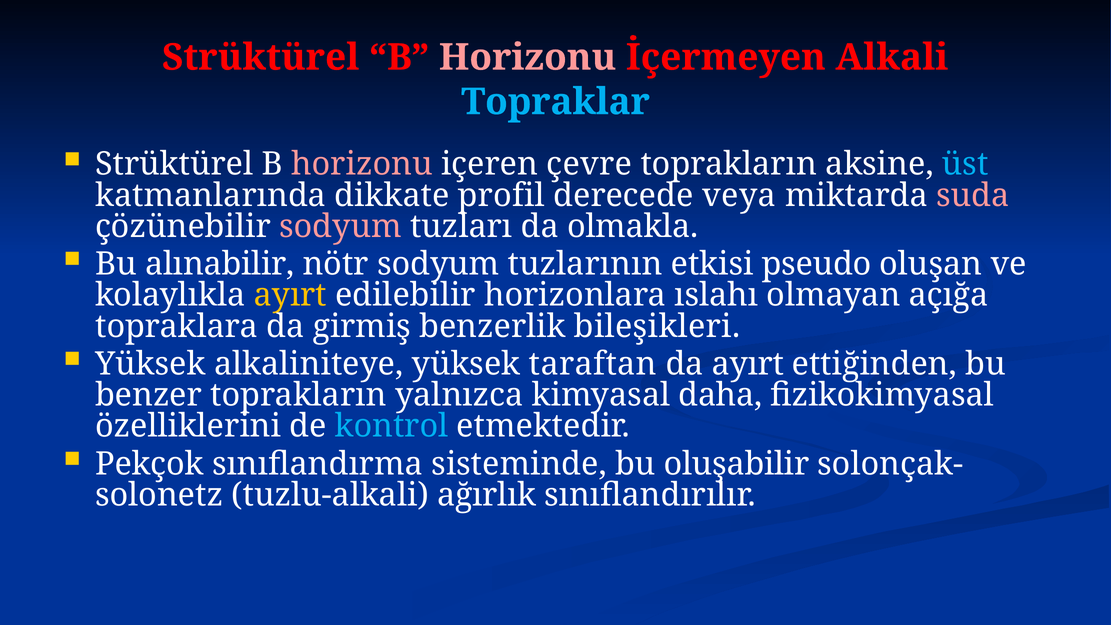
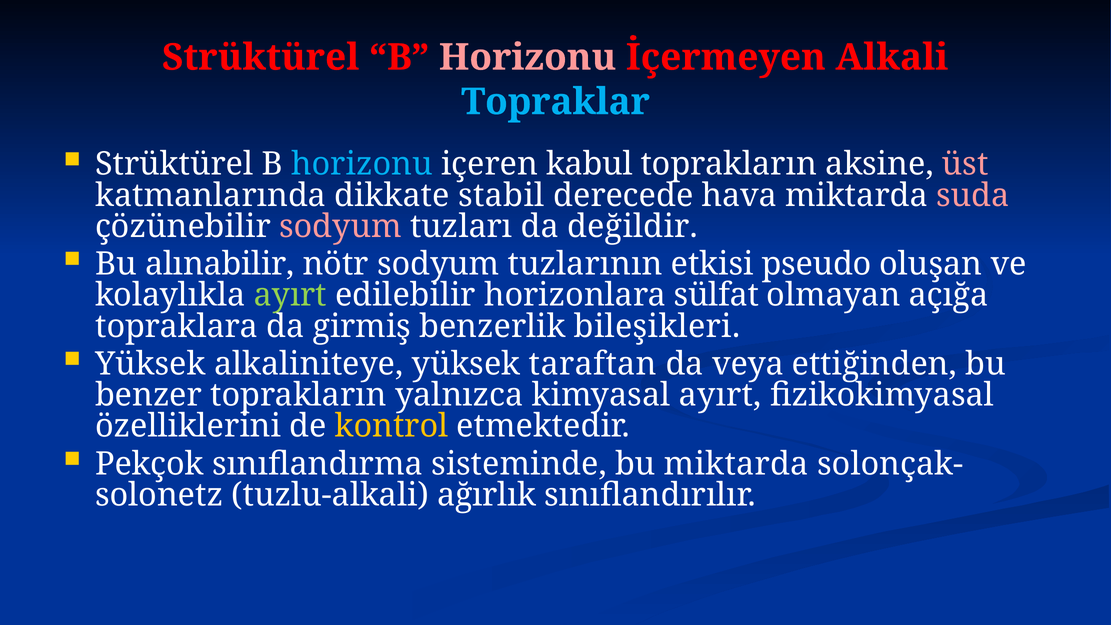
horizonu at (362, 164) colour: pink -> light blue
çevre: çevre -> kabul
üst colour: light blue -> pink
profil: profil -> stabil
veya: veya -> hava
olmakla: olmakla -> değildir
ayırt at (290, 295) colour: yellow -> light green
ıslahı: ıslahı -> sülfat
da ayırt: ayırt -> veya
kimyasal daha: daha -> ayırt
kontrol colour: light blue -> yellow
bu oluşabilir: oluşabilir -> miktarda
